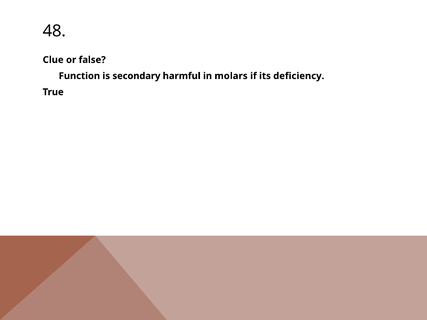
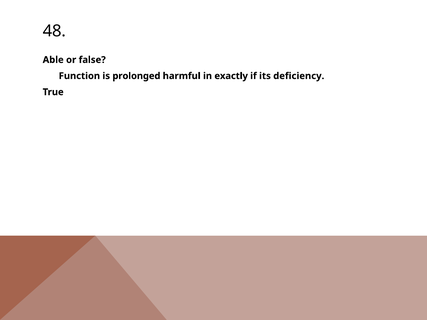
Clue: Clue -> Able
secondary: secondary -> prolonged
molars: molars -> exactly
